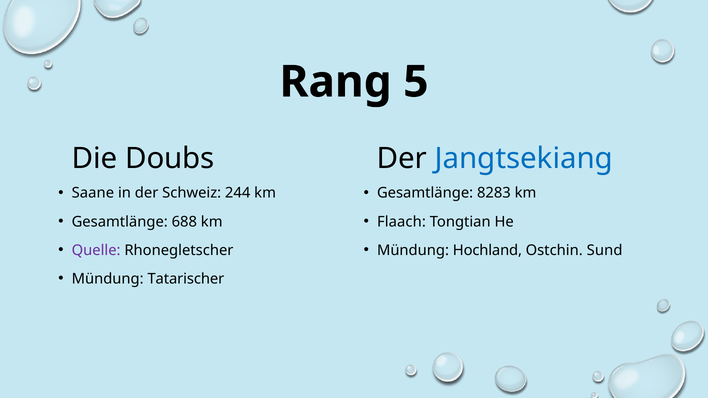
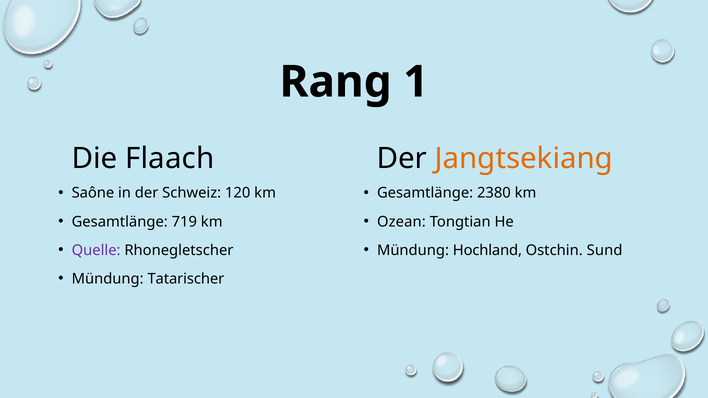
5: 5 -> 1
Jangtsekiang colour: blue -> orange
Doubs: Doubs -> Flaach
Saane: Saane -> Saône
244: 244 -> 120
8283: 8283 -> 2380
688: 688 -> 719
Flaach: Flaach -> Ozean
